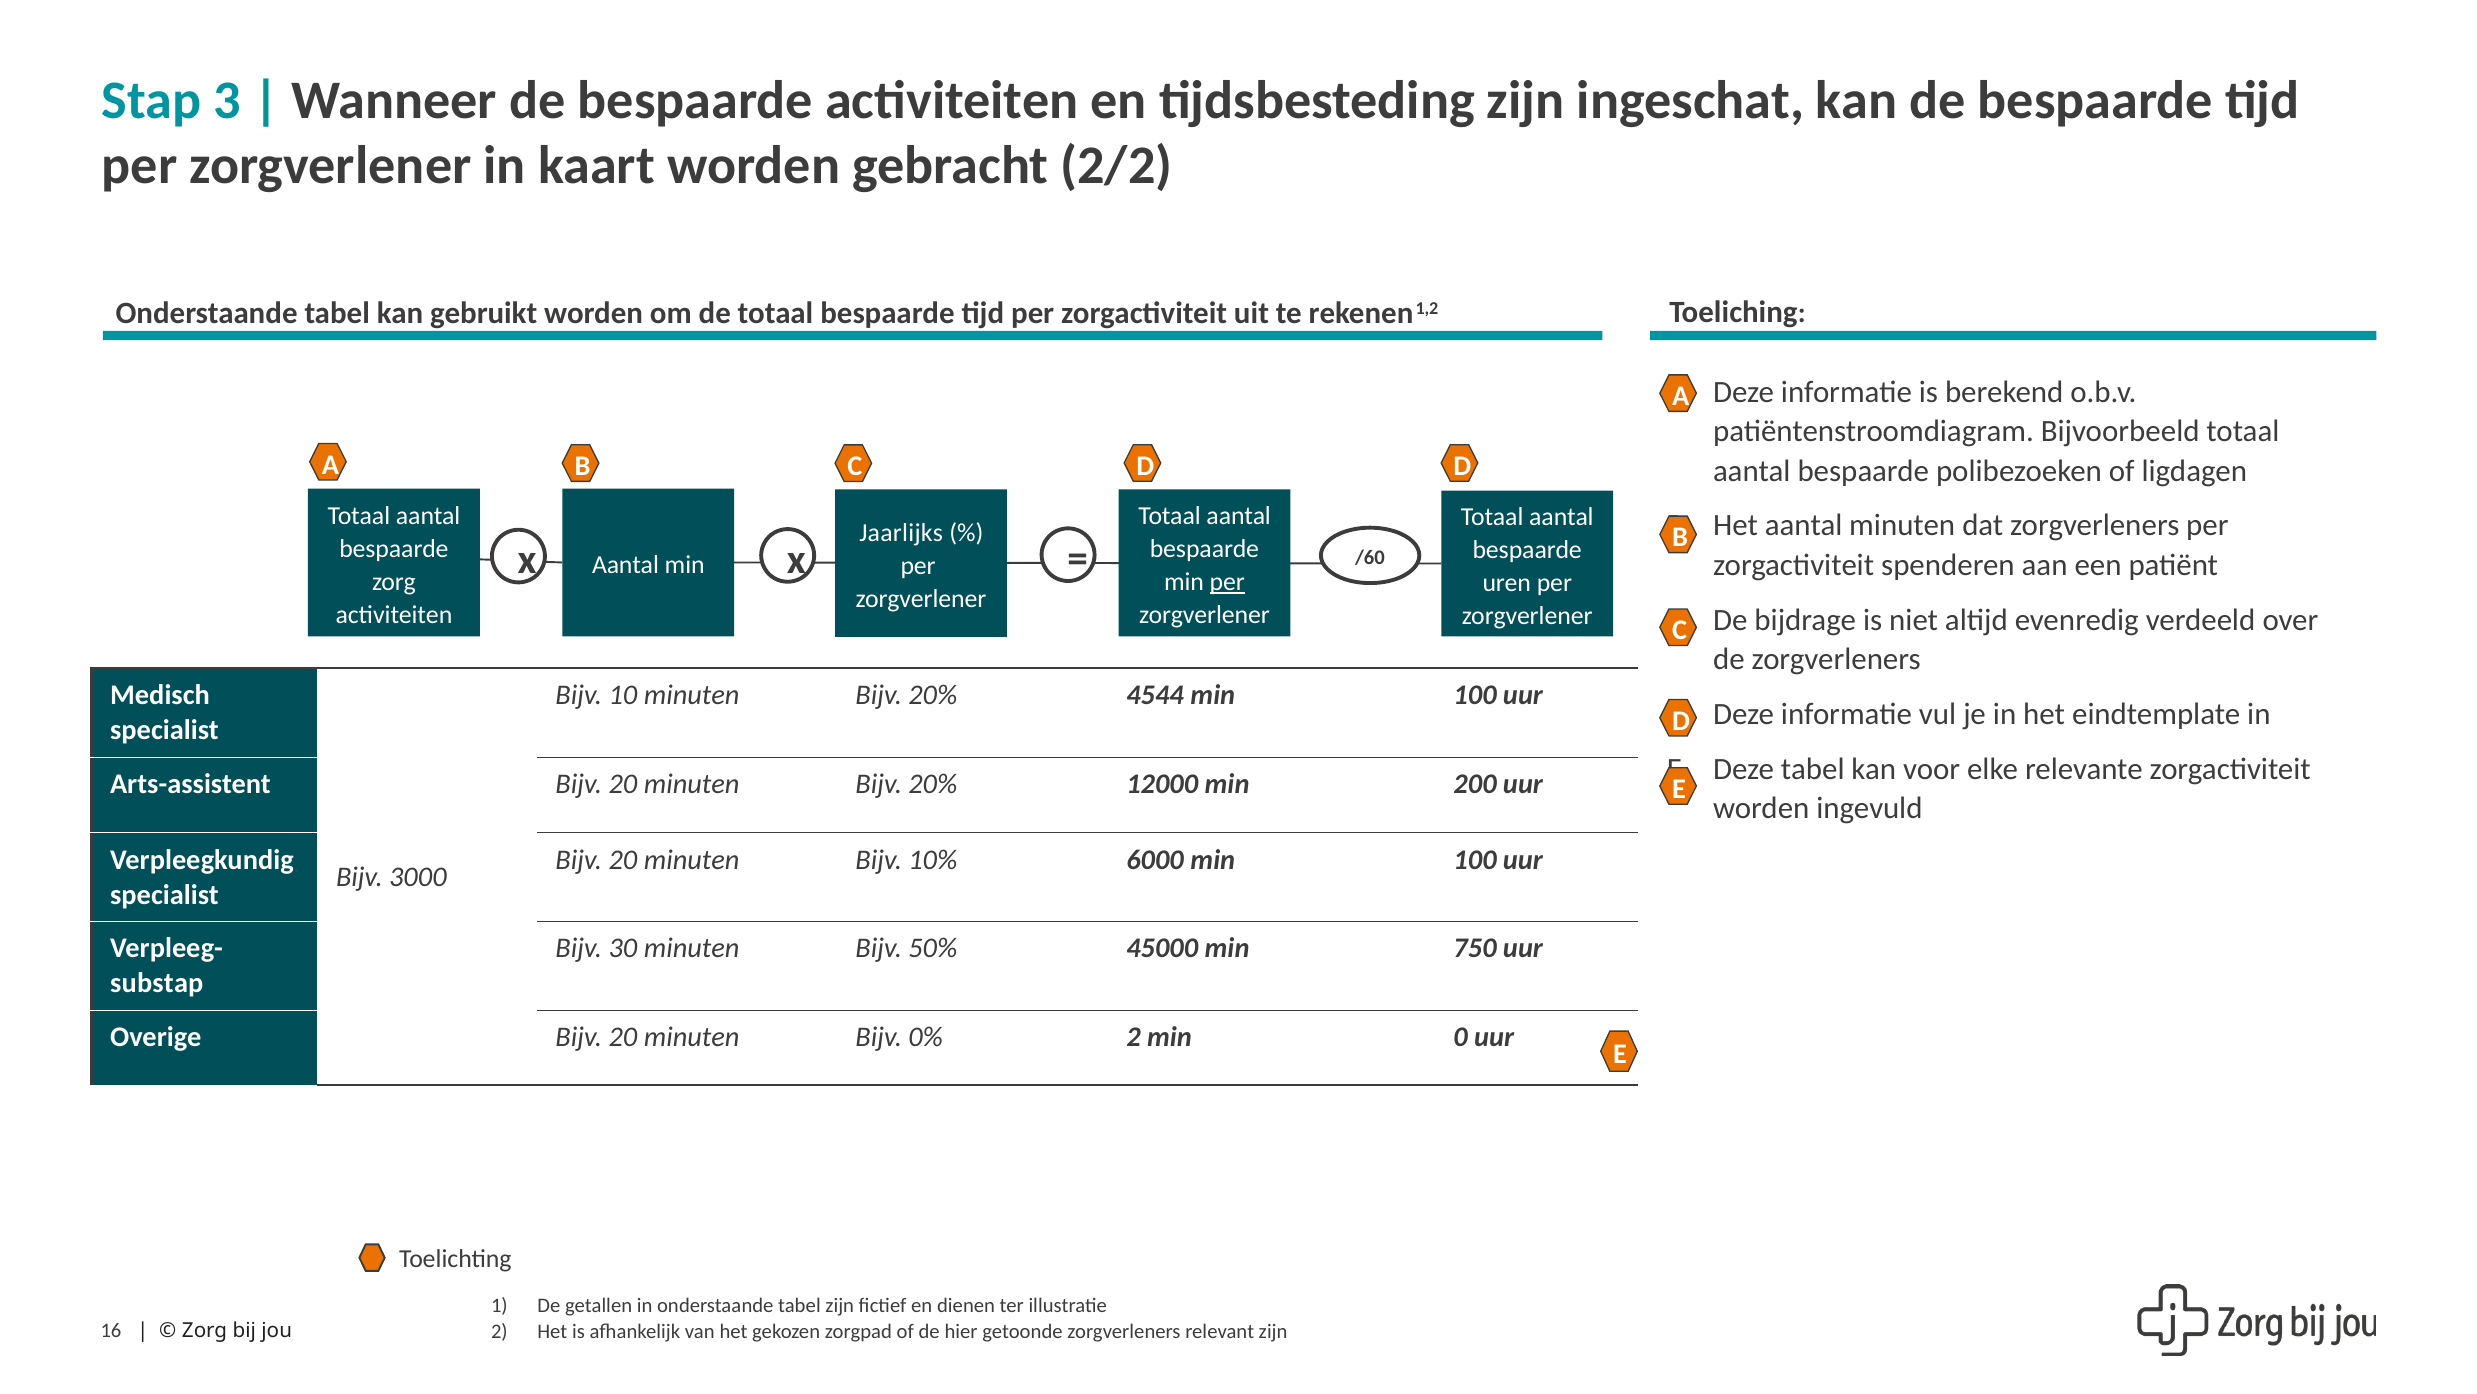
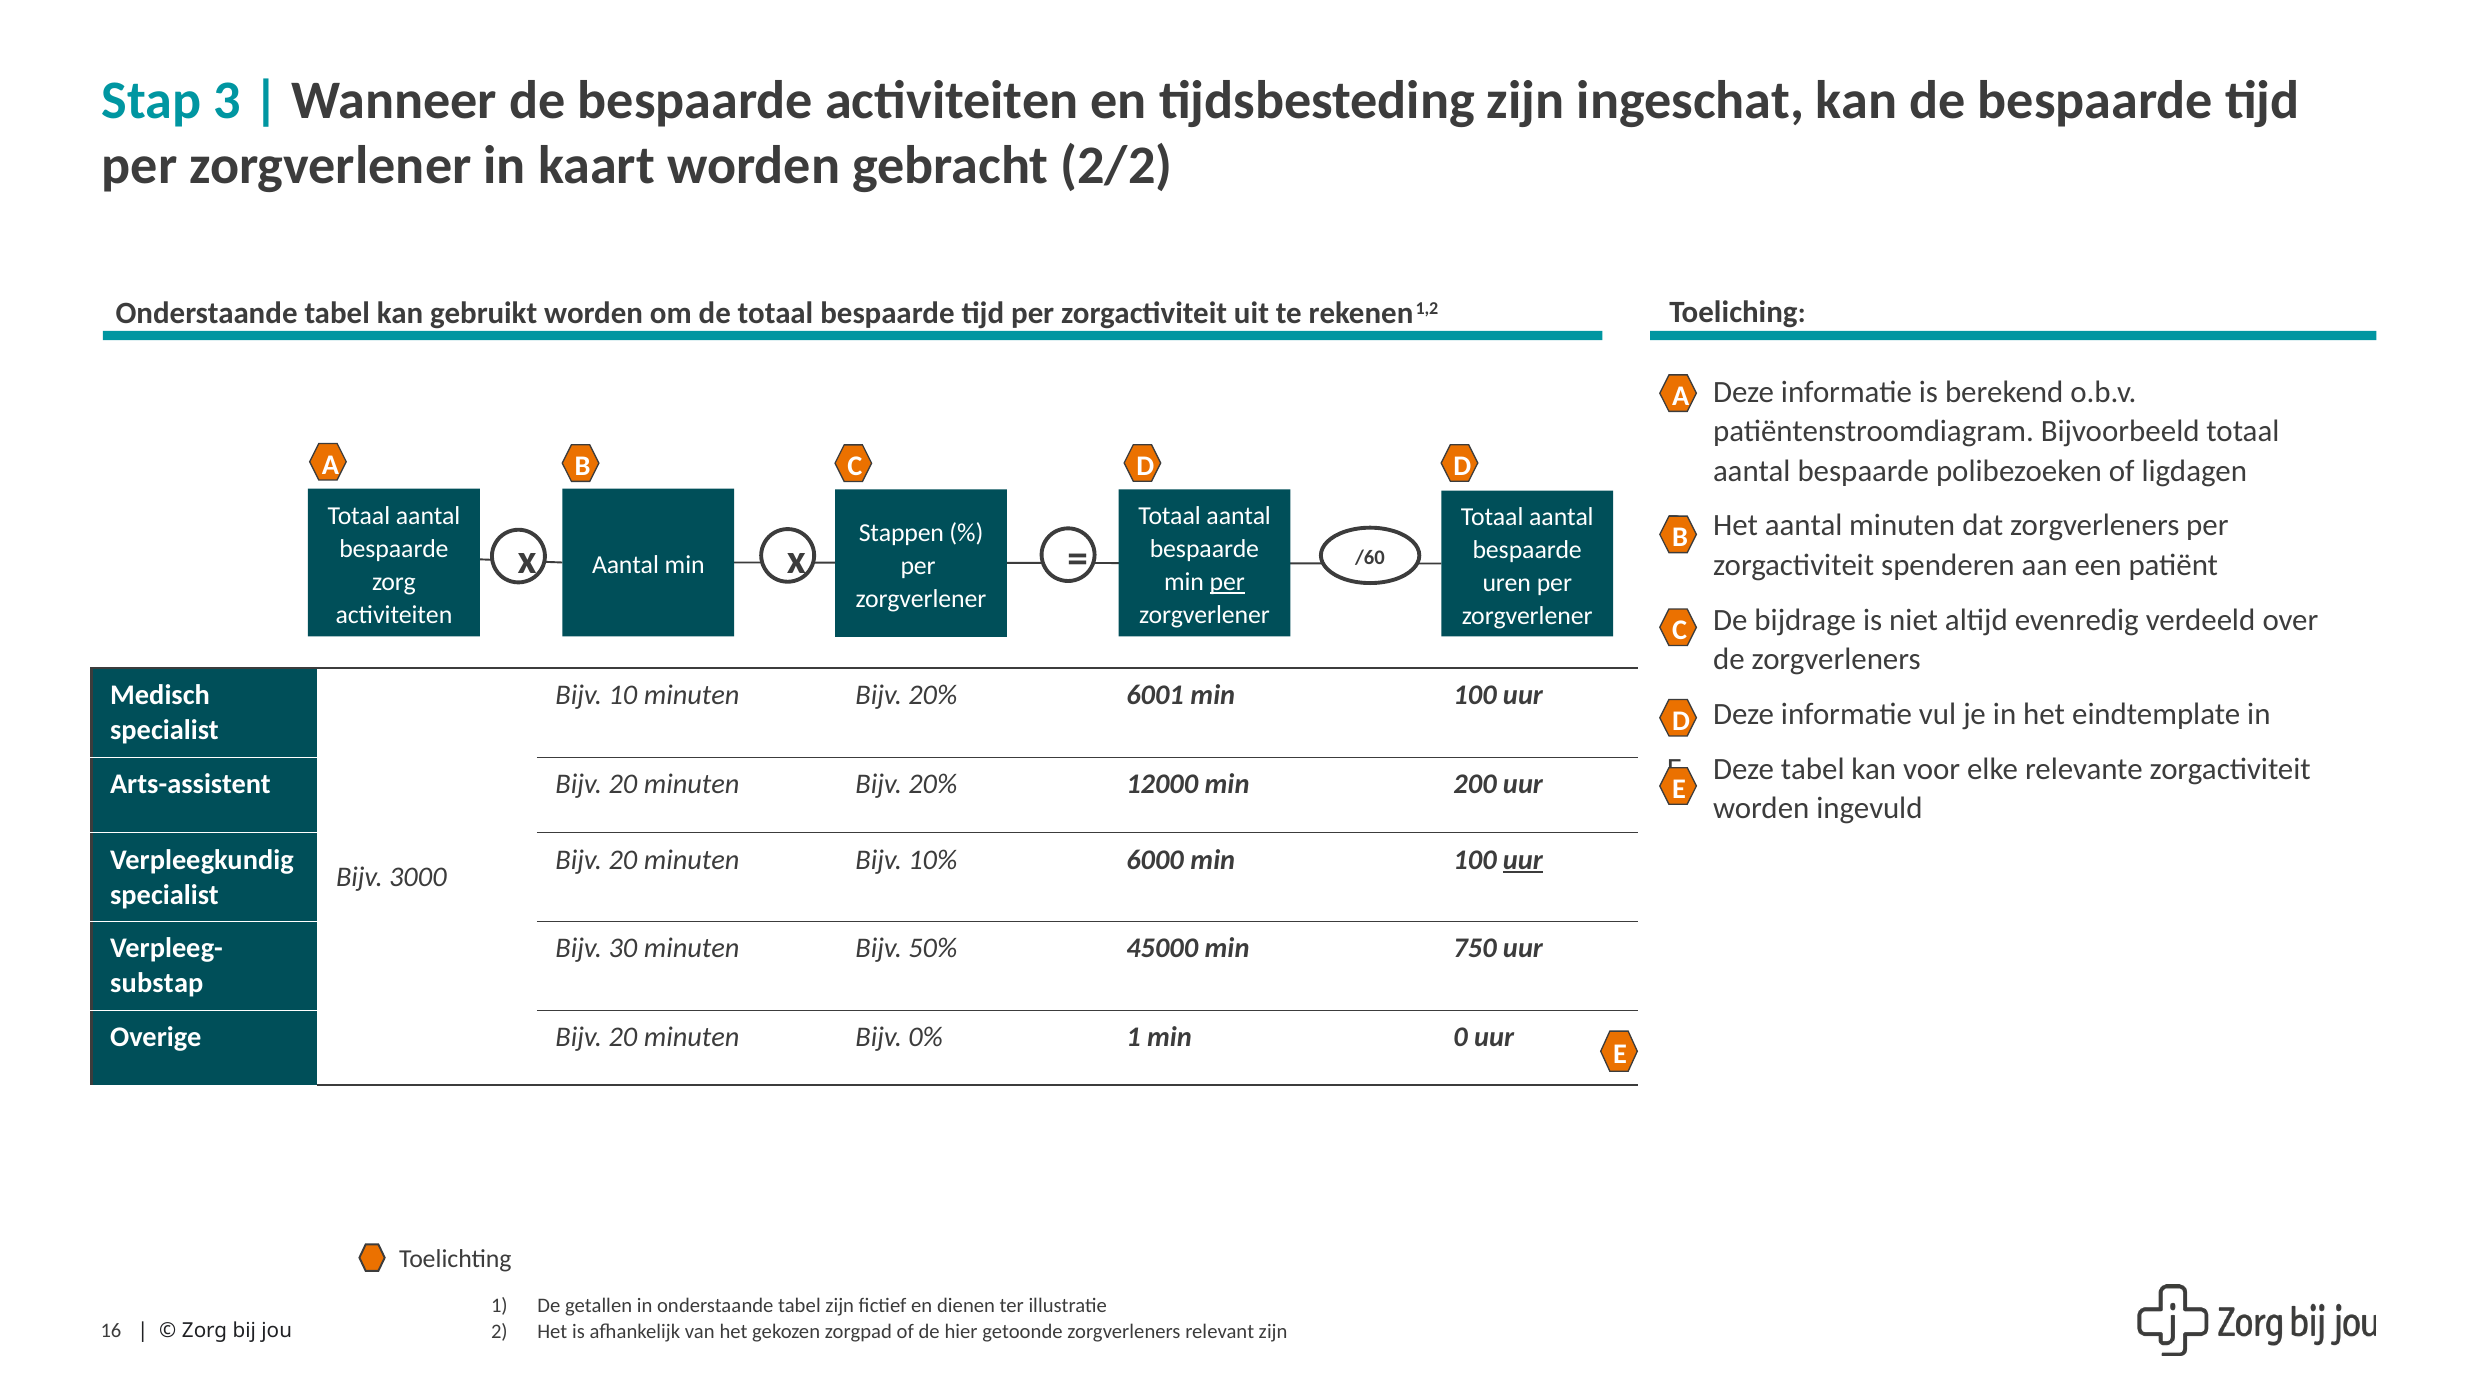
Jaarlijks: Jaarlijks -> Stappen
4544: 4544 -> 6001
uur at (1523, 859) underline: none -> present
0% 2: 2 -> 1
